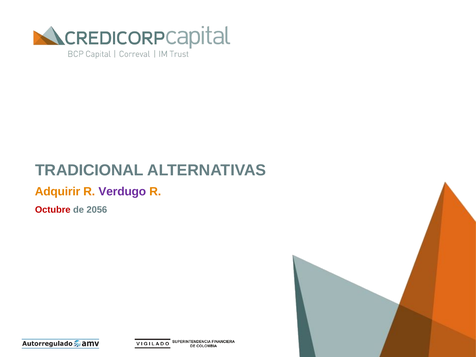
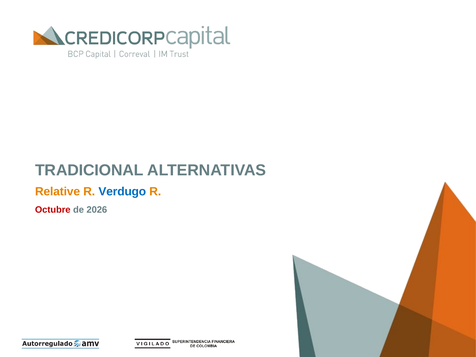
Adquirir: Adquirir -> Relative
Verdugo colour: purple -> blue
2056: 2056 -> 2026
